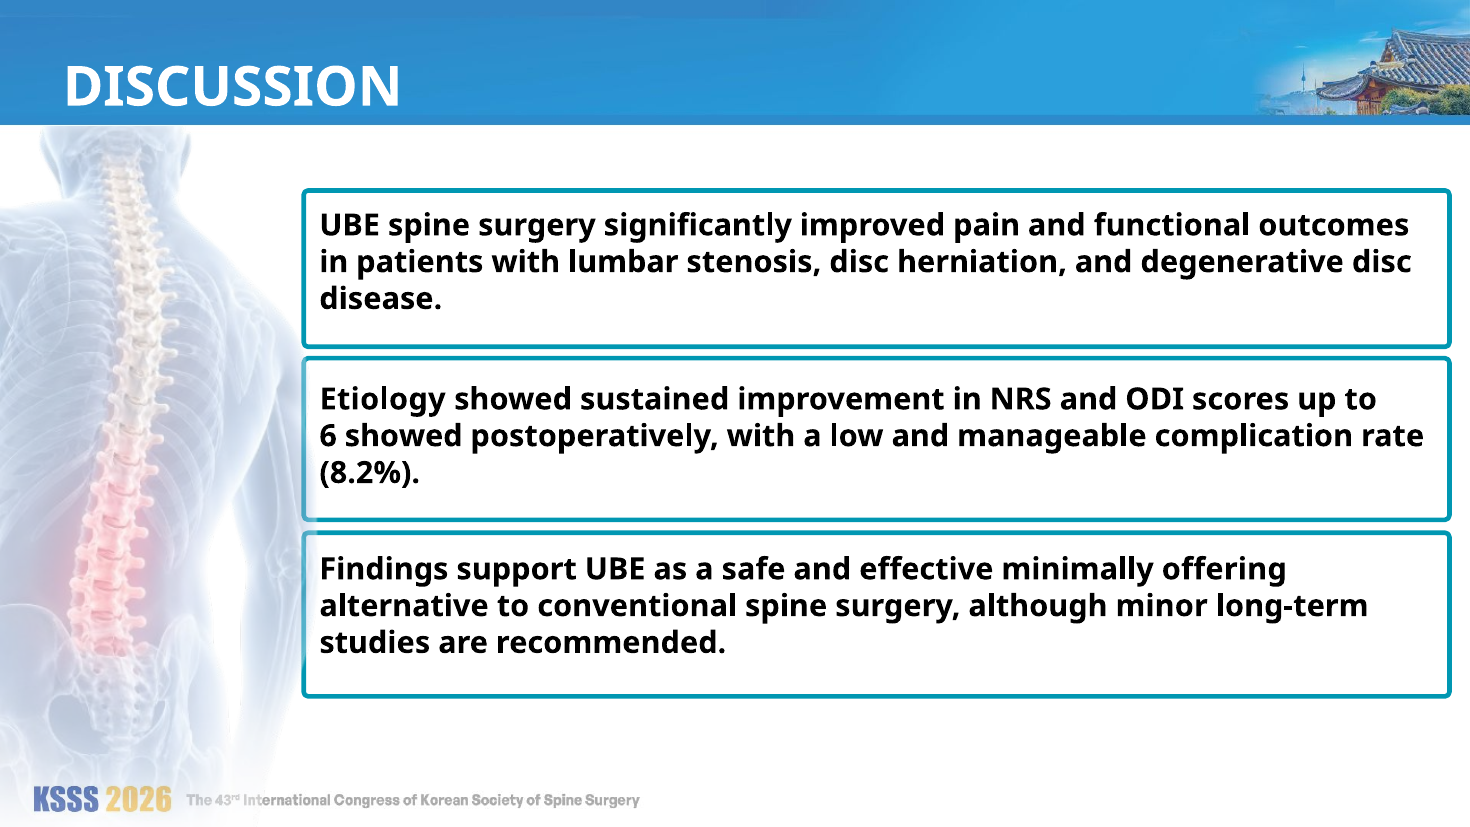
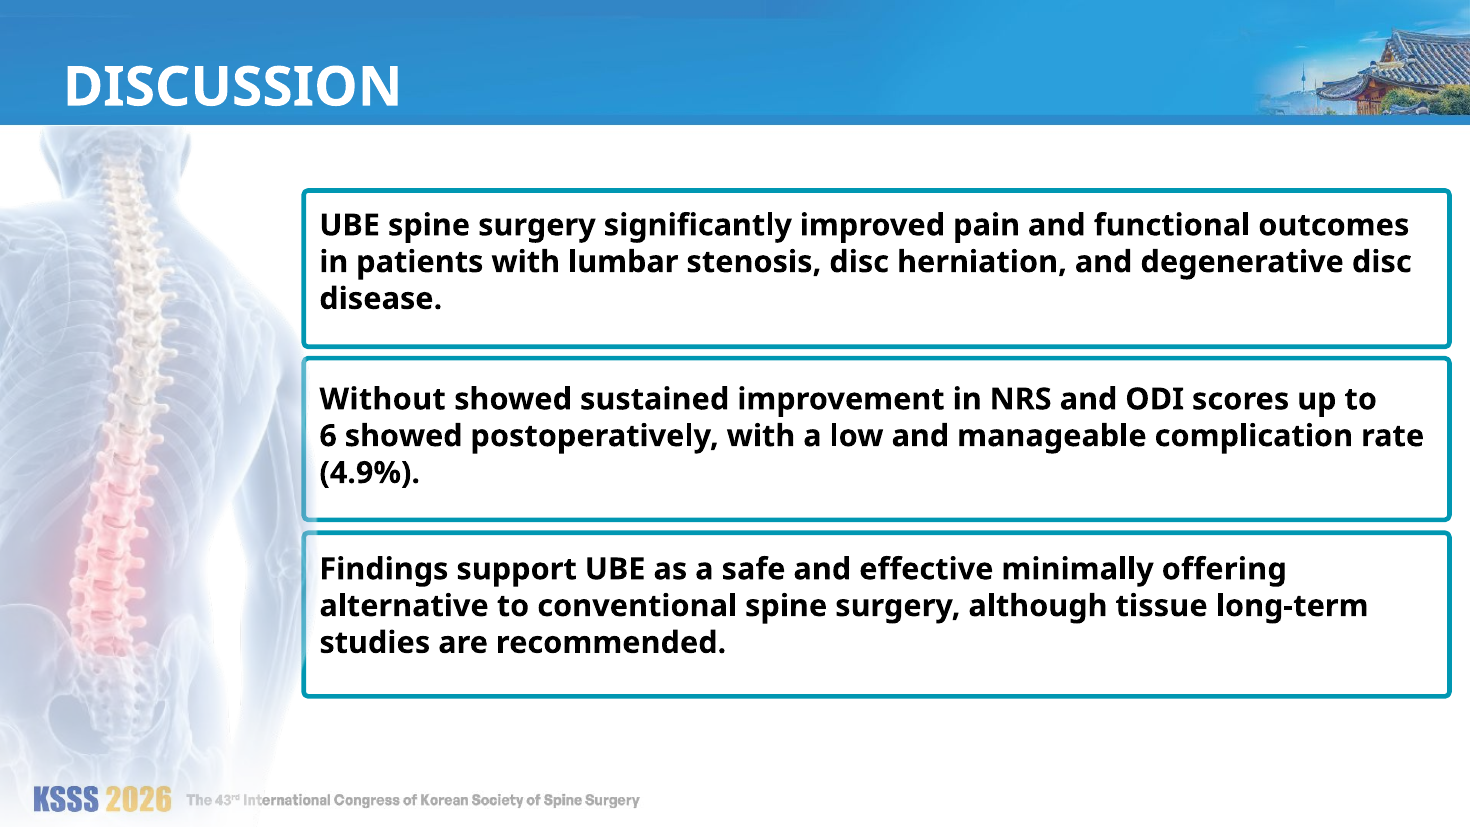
Etiology: Etiology -> Without
8.2%: 8.2% -> 4.9%
minor: minor -> tissue
